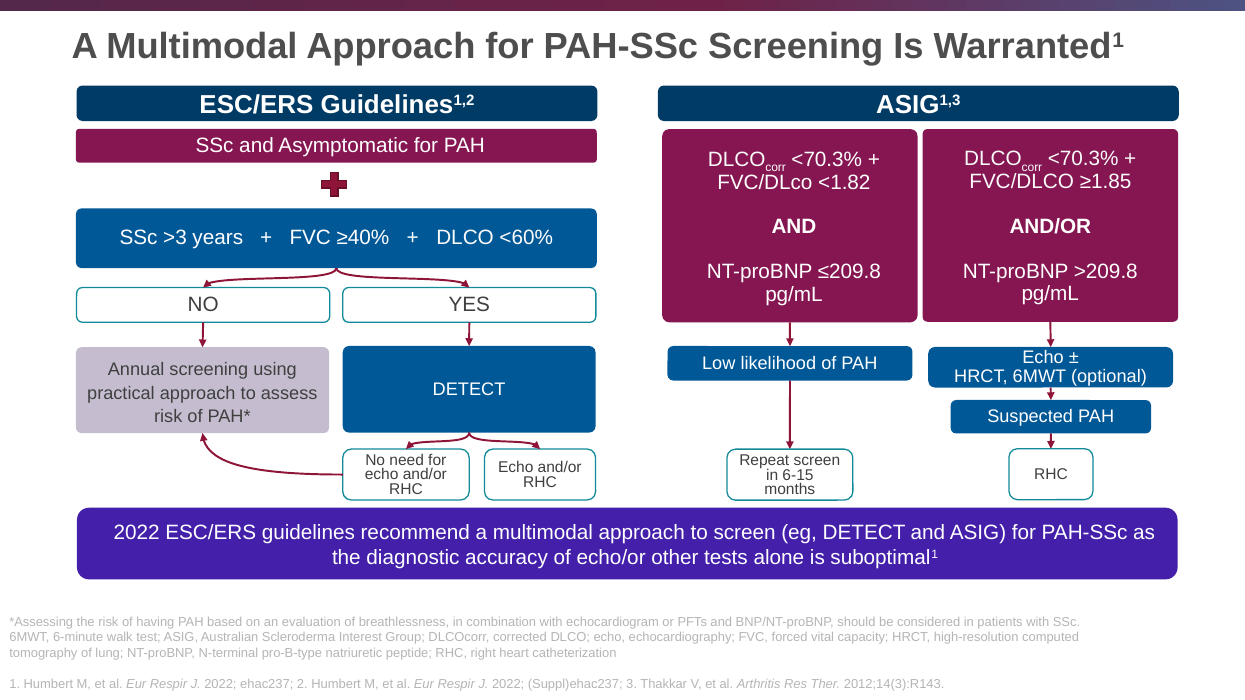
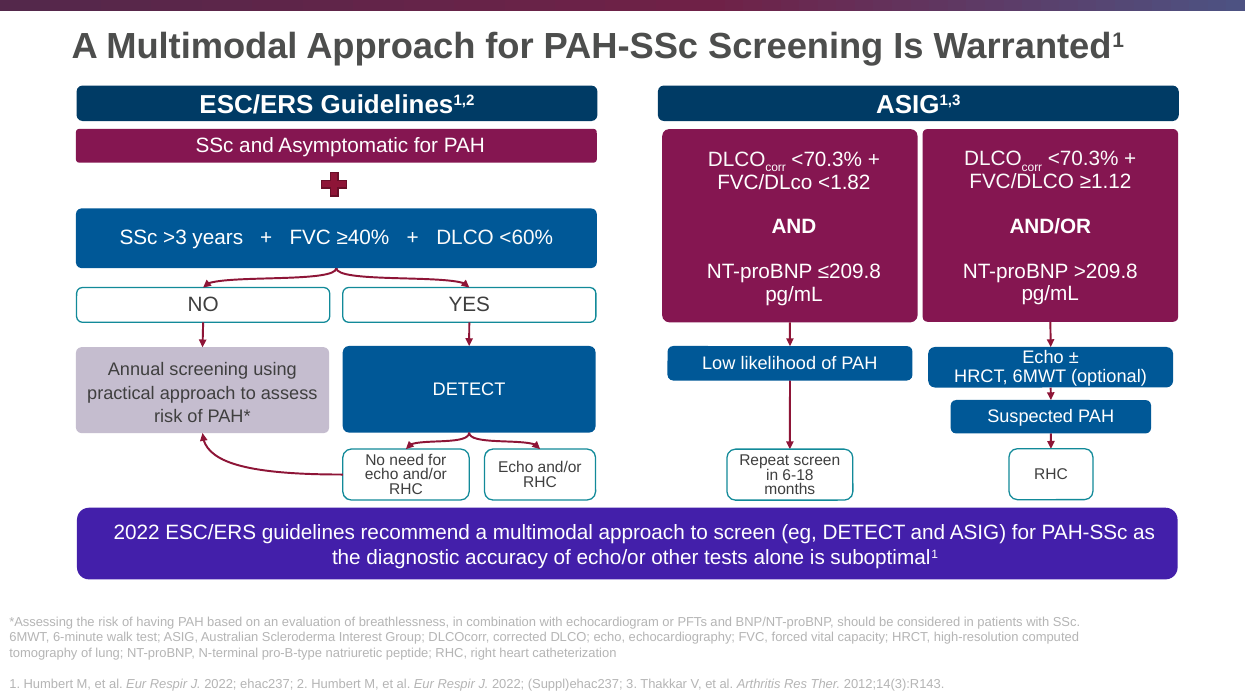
≥1.85: ≥1.85 -> ≥1.12
6-15: 6-15 -> 6-18
